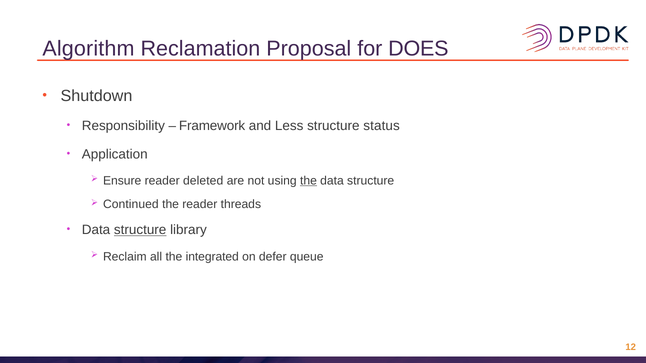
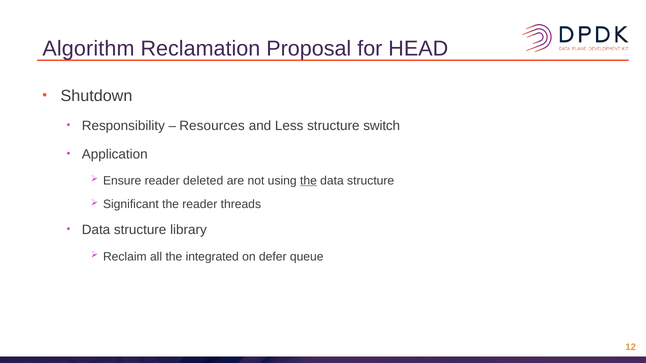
DOES: DOES -> HEAD
Framework: Framework -> Resources
status: status -> switch
Continued: Continued -> Significant
structure at (140, 230) underline: present -> none
